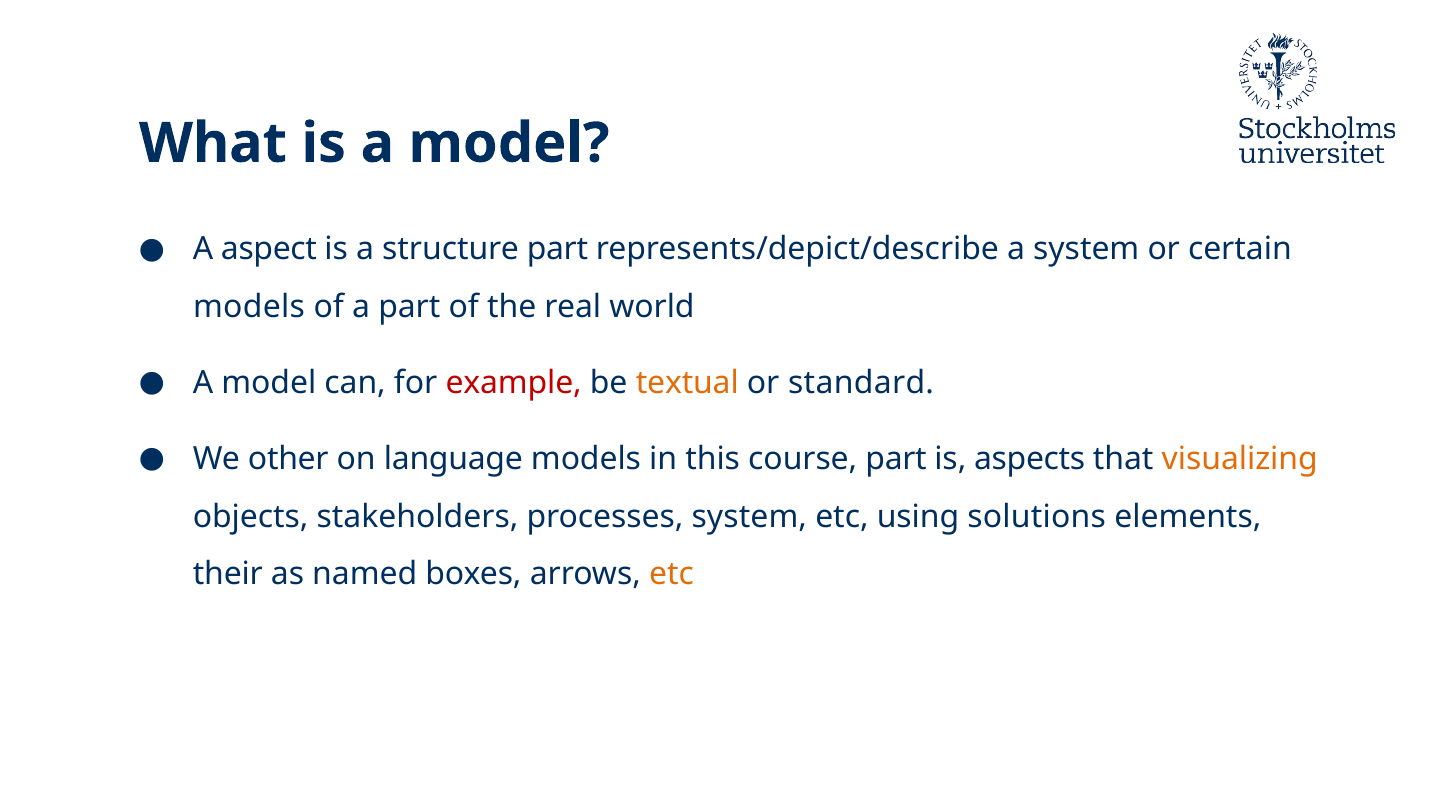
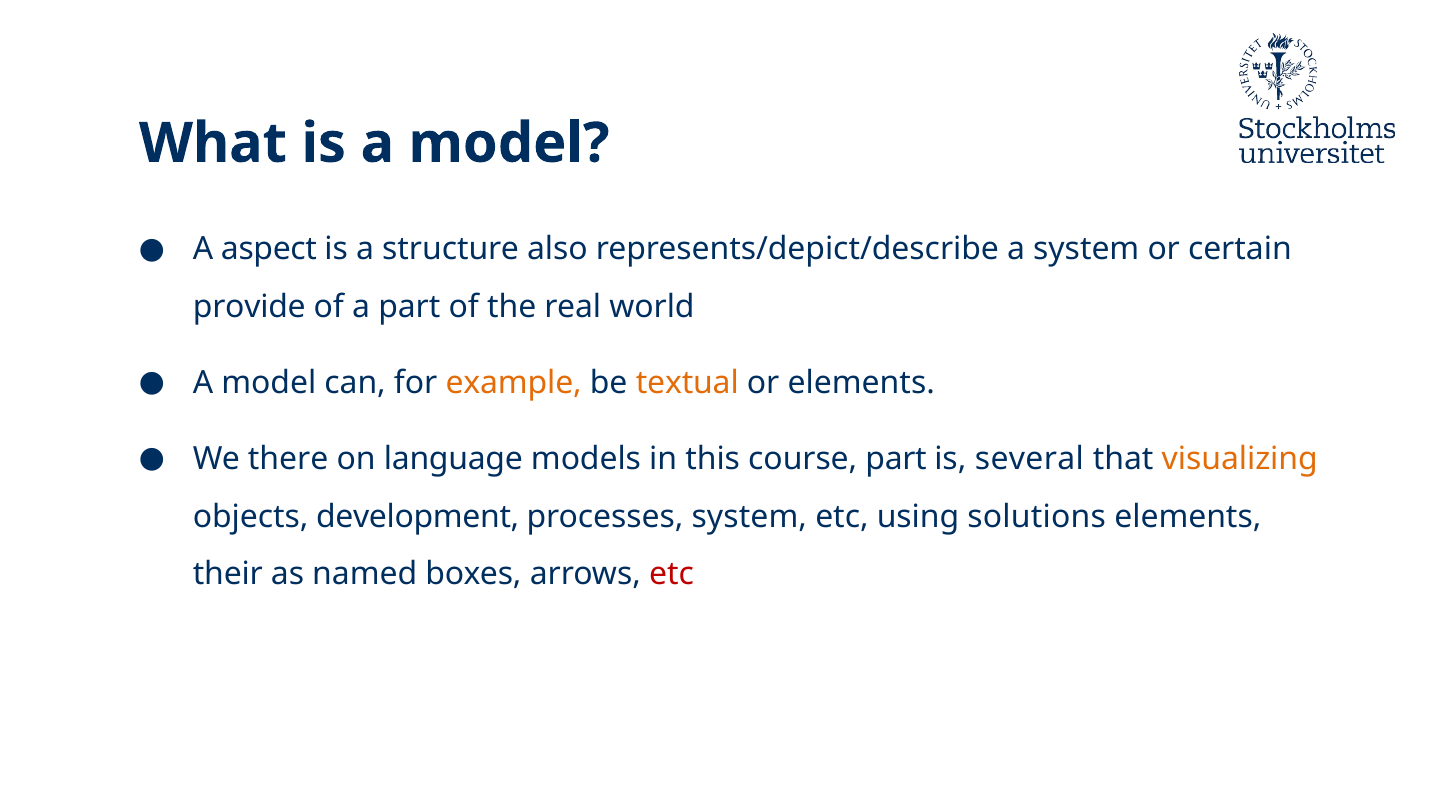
structure part: part -> also
models at (249, 307): models -> provide
example colour: red -> orange
or standard: standard -> elements
other: other -> there
aspects: aspects -> several
stakeholders: stakeholders -> development
etc at (671, 574) colour: orange -> red
